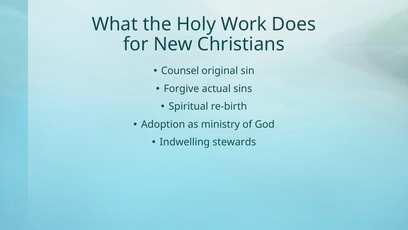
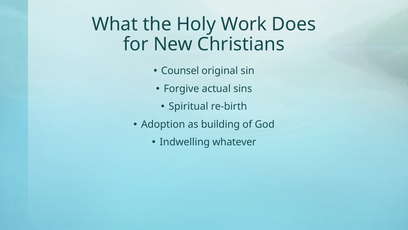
ministry: ministry -> building
stewards: stewards -> whatever
